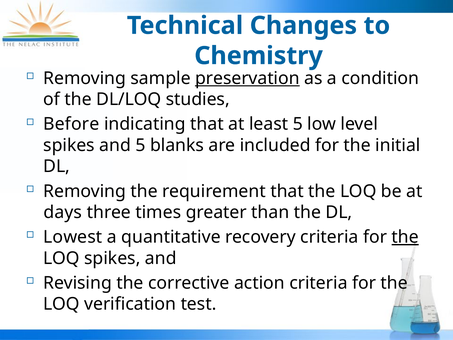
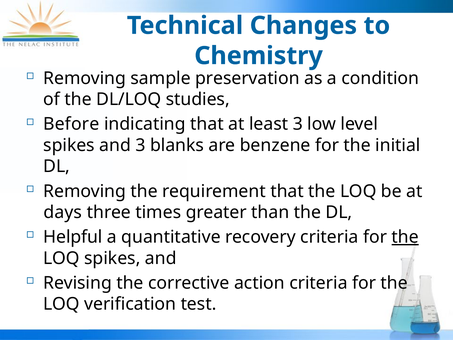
preservation underline: present -> none
least 5: 5 -> 3
and 5: 5 -> 3
included: included -> benzene
Lowest: Lowest -> Helpful
